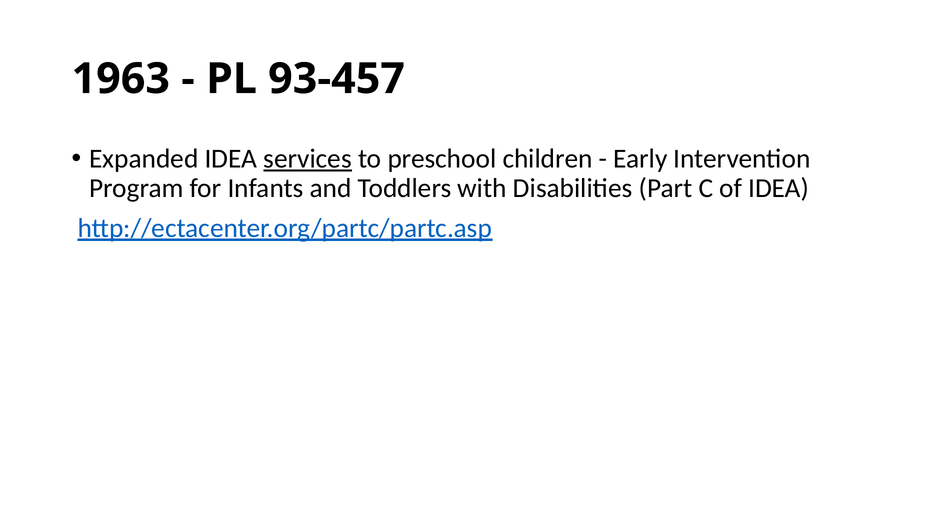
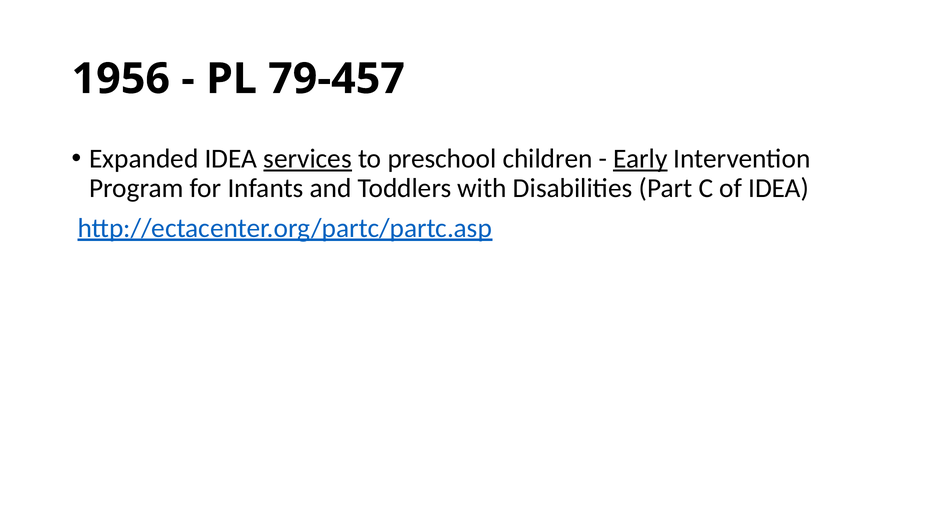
1963: 1963 -> 1956
93-457: 93-457 -> 79-457
Early underline: none -> present
